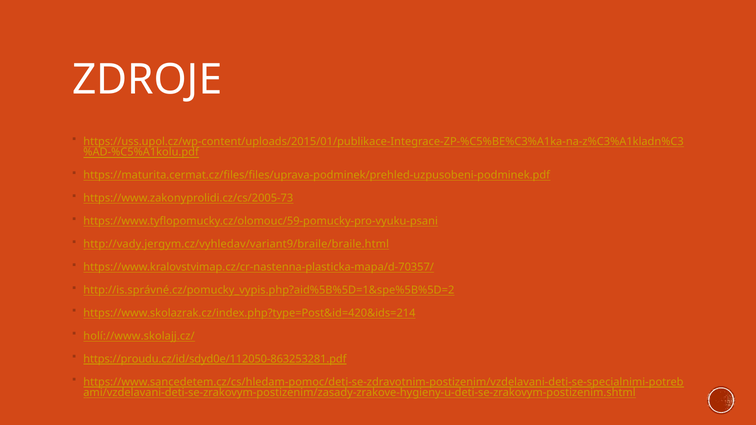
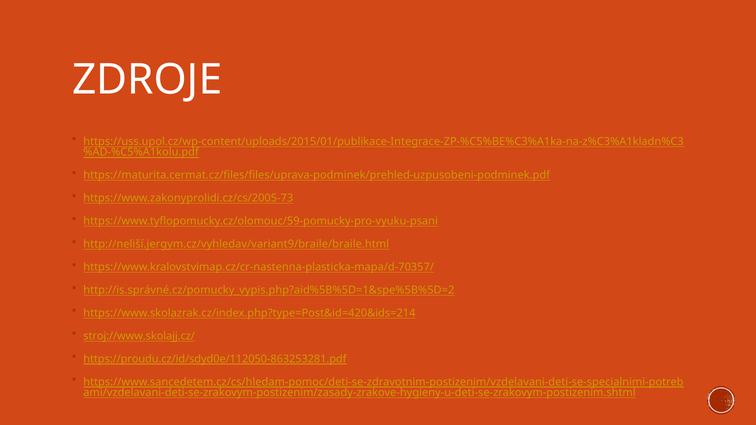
http://vady.jergym.cz/vyhledav/variant9/braile/braile.html: http://vady.jergym.cz/vyhledav/variant9/braile/braile.html -> http://neliší.jergym.cz/vyhledav/variant9/braile/braile.html
holí://www.skolajj.cz/: holí://www.skolajj.cz/ -> stroj://www.skolajj.cz/
